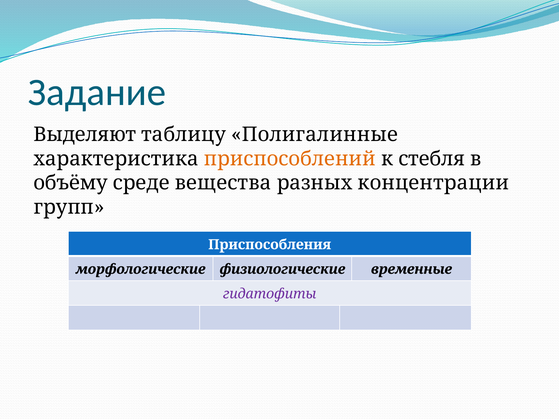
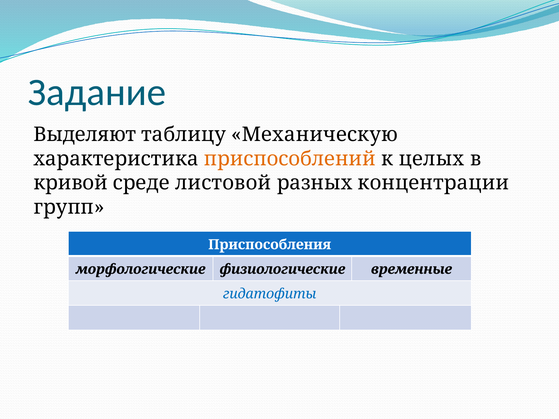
Полигалинные: Полигалинные -> Механическую
стебля: стебля -> целых
объёму: объёму -> кривой
вещества: вещества -> листовой
гидатофиты colour: purple -> blue
